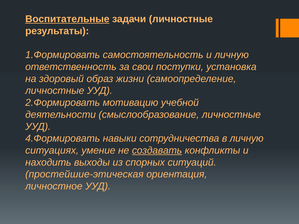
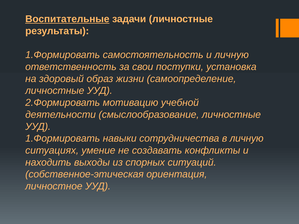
4.Формировать at (63, 139): 4.Формировать -> 1.Формировать
создавать underline: present -> none
простейшие-этическая: простейшие-этическая -> собственное-этическая
